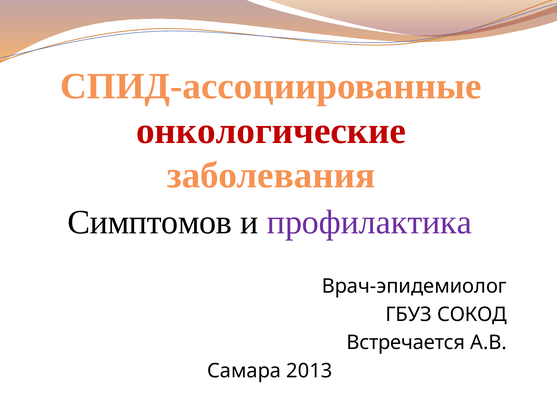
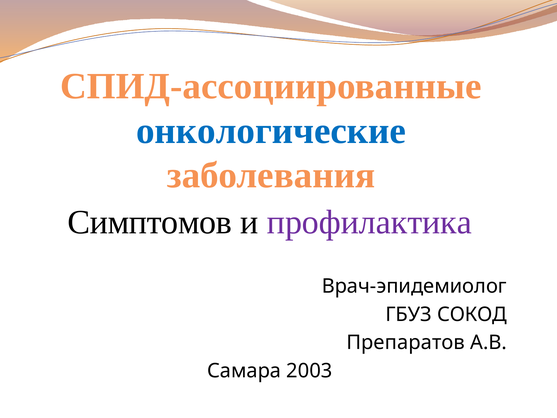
онкологические colour: red -> blue
Встречается: Встречается -> Препаратов
2013: 2013 -> 2003
